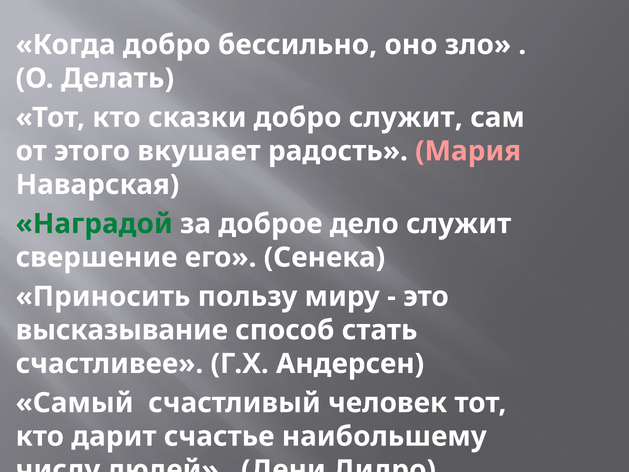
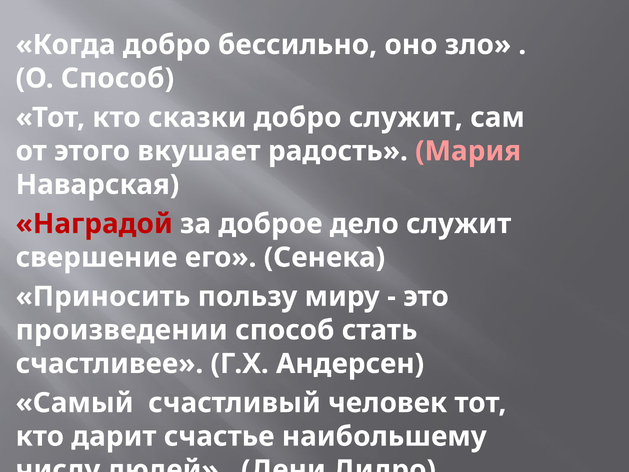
Делать at (117, 78): Делать -> Способ
Наградой colour: green -> red
высказывание: высказывание -> произведении
